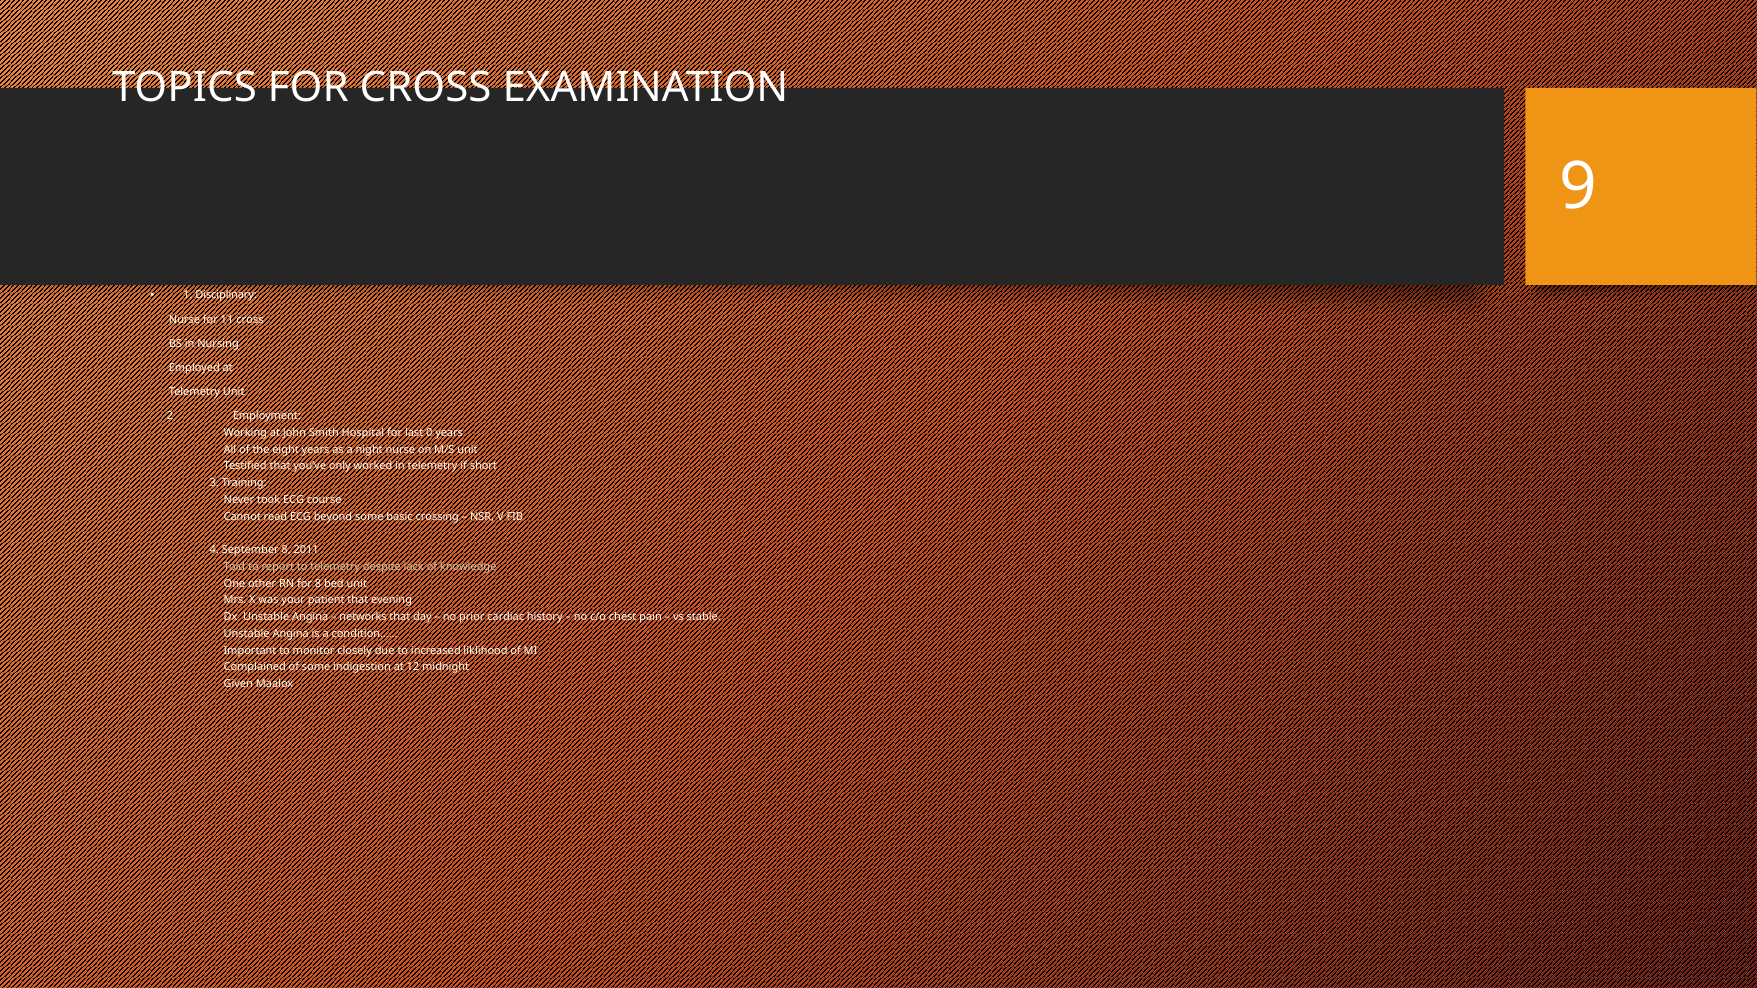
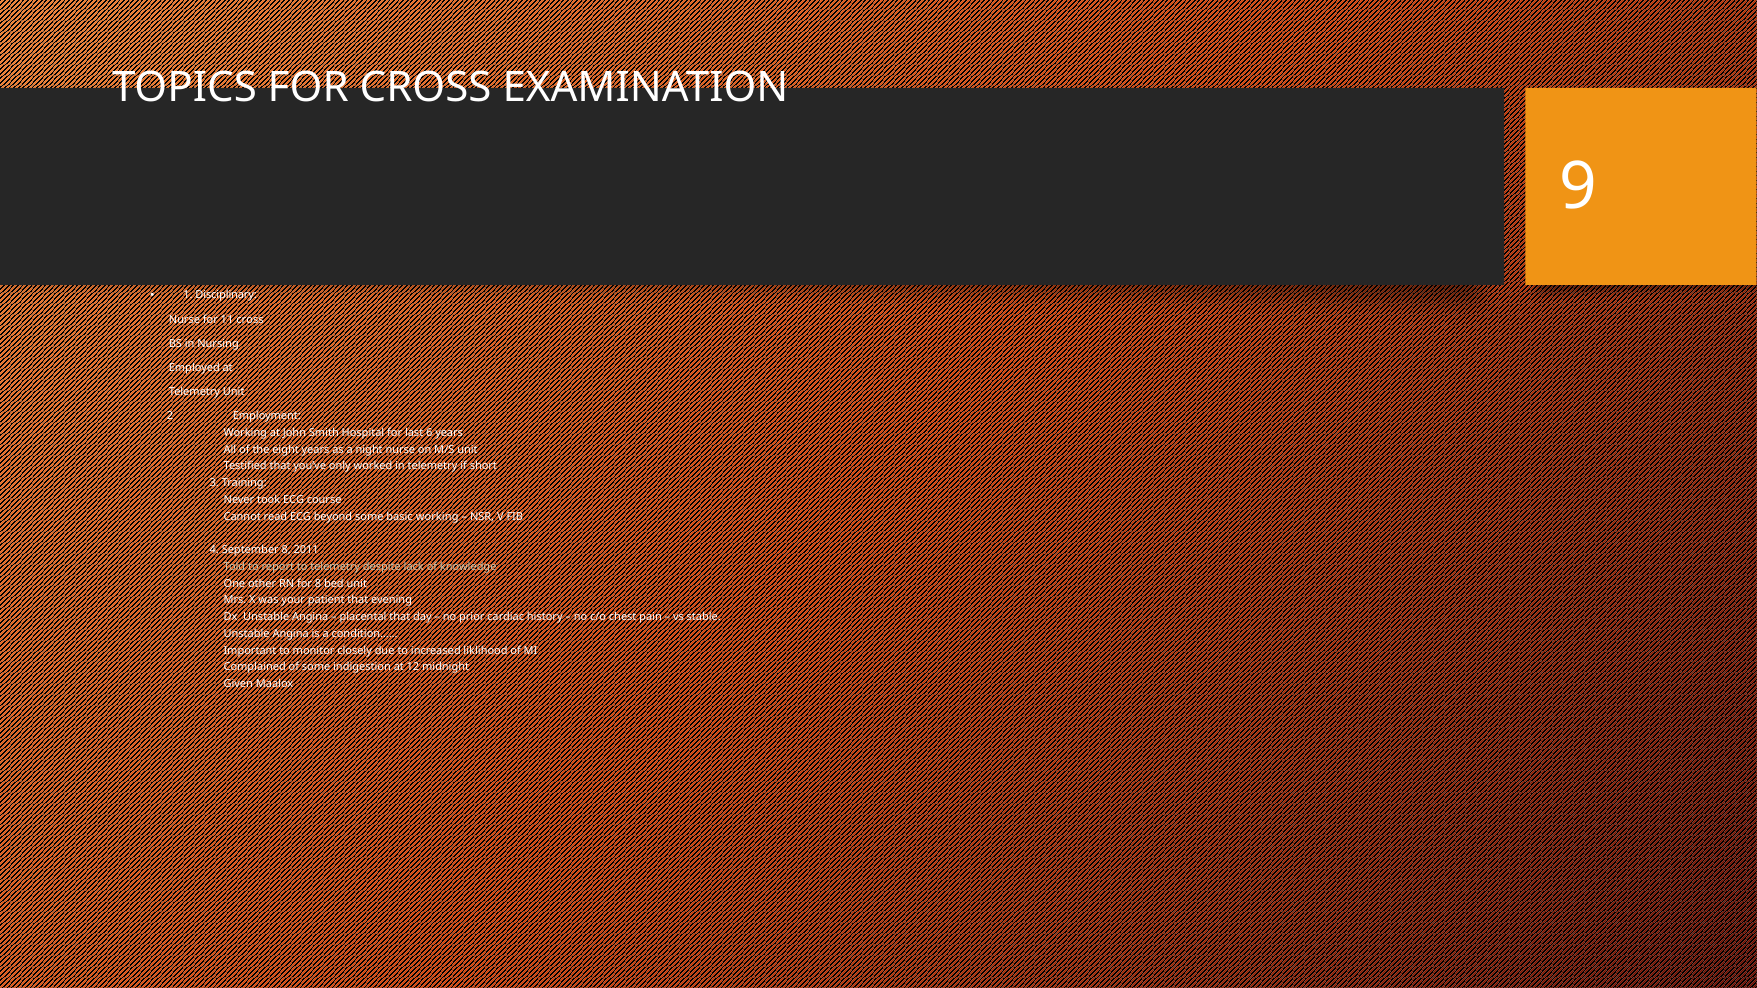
0: 0 -> 6
basic crossing: crossing -> working
networks: networks -> placental
